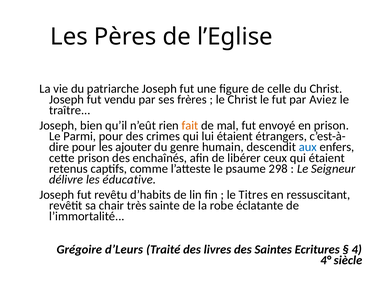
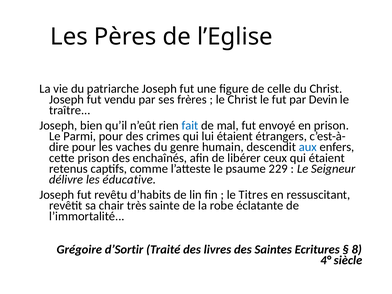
Aviez: Aviez -> Devin
fait colour: orange -> blue
ajouter: ajouter -> vaches
298: 298 -> 229
d’Leurs: d’Leurs -> d’Sortir
4: 4 -> 8
